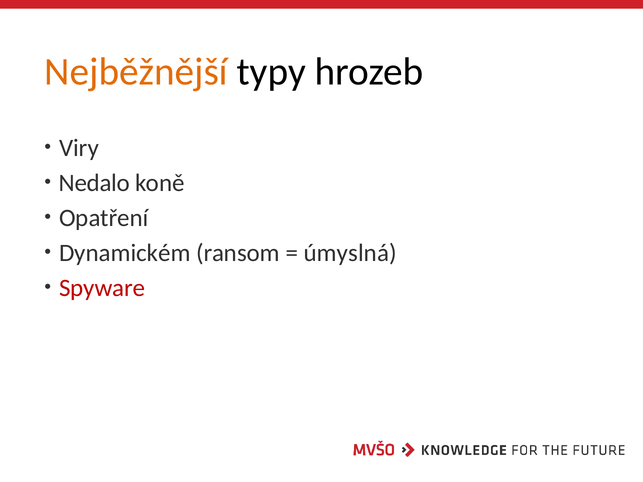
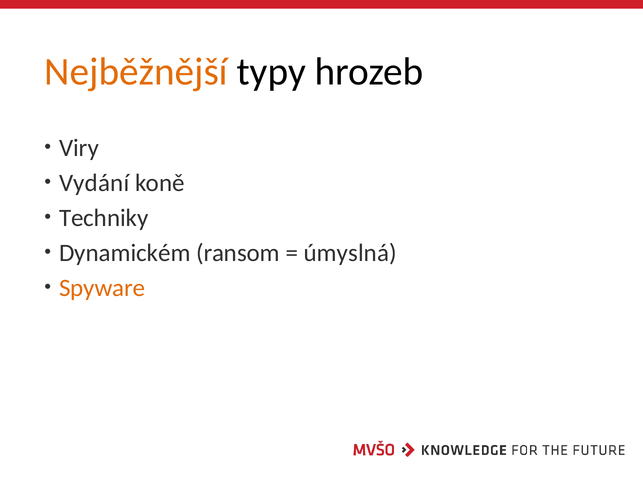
Nedalo: Nedalo -> Vydání
Opatření: Opatření -> Techniky
Spyware colour: red -> orange
